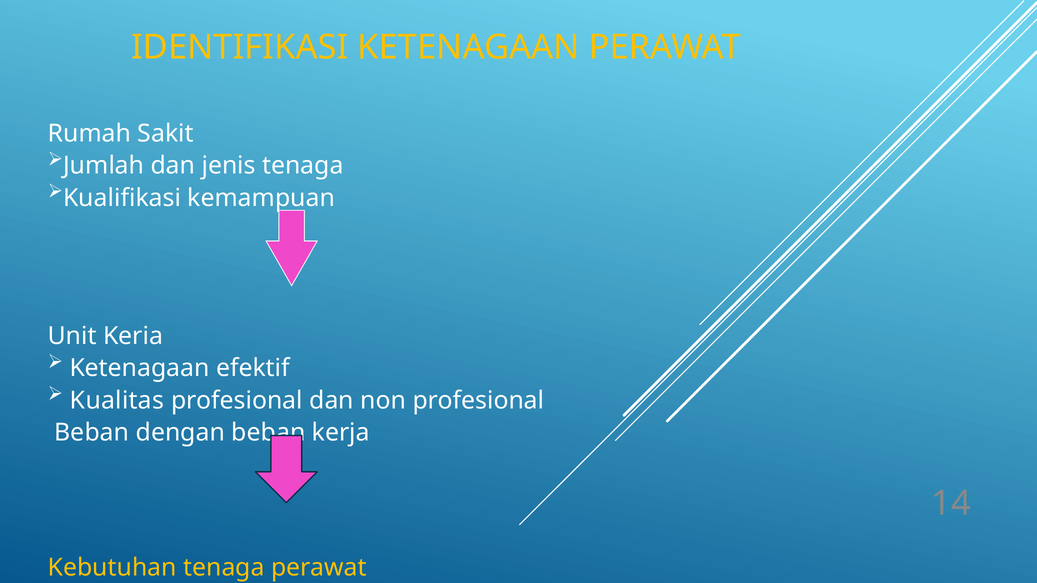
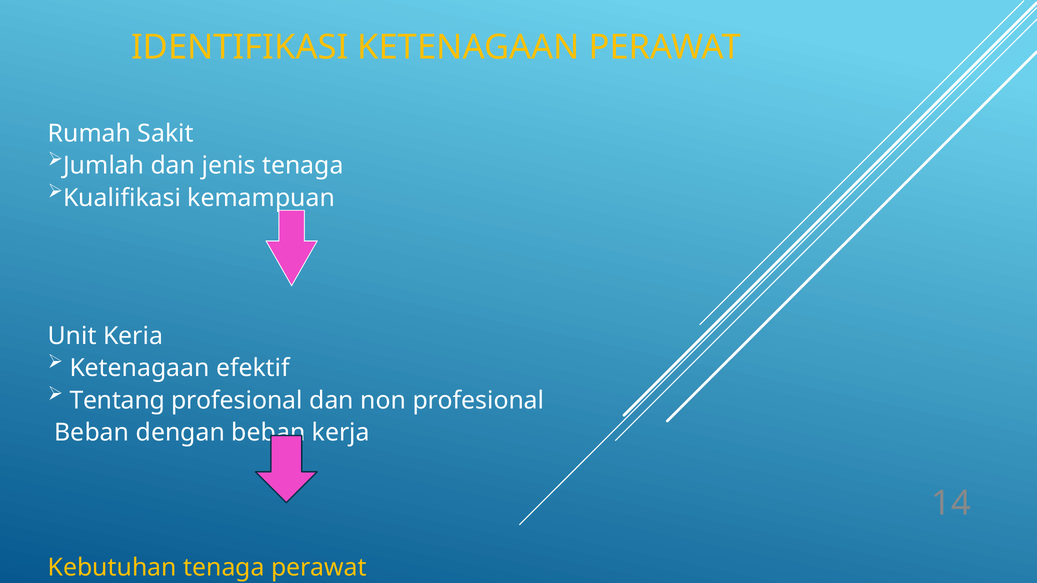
Kualitas: Kualitas -> Tentang
